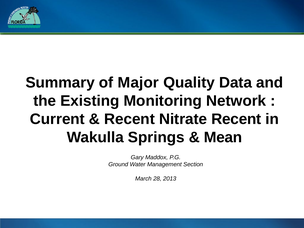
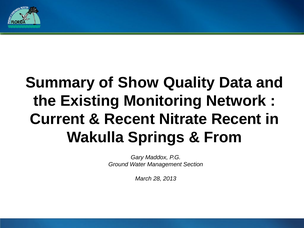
Major: Major -> Show
Mean: Mean -> From
